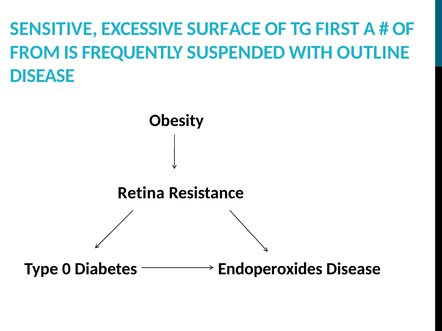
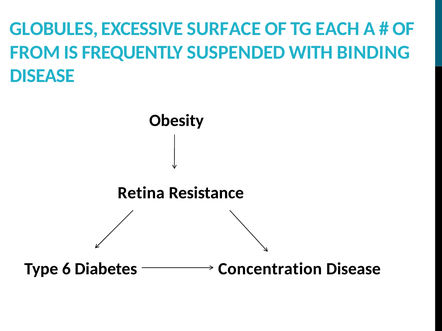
SENSITIVE: SENSITIVE -> GLOBULES
FIRST: FIRST -> EACH
OUTLINE: OUTLINE -> BINDING
0: 0 -> 6
Endoperoxides: Endoperoxides -> Concentration
